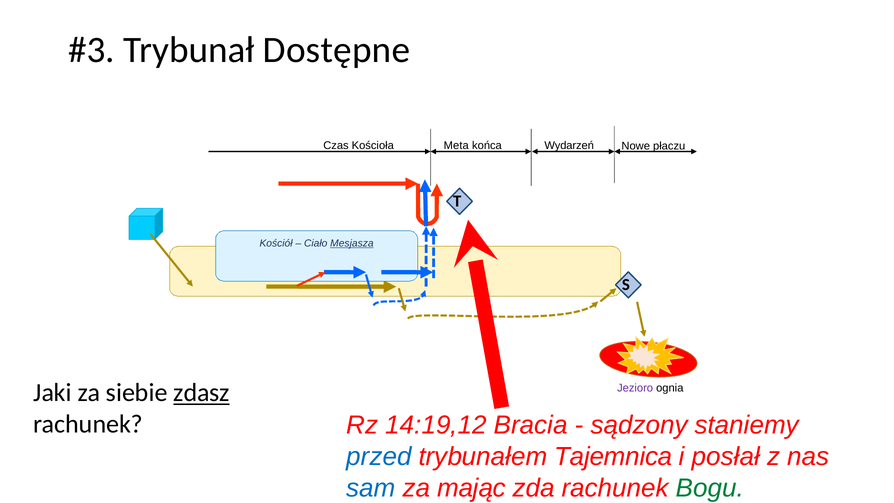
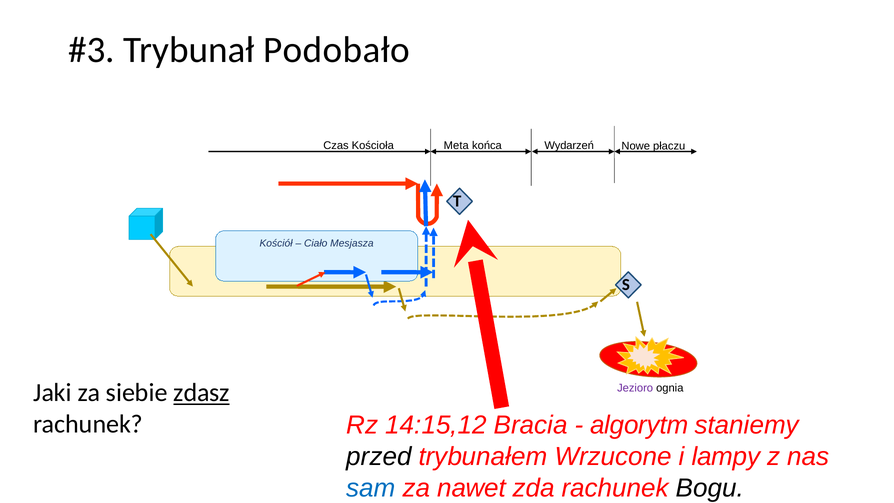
Dostępne: Dostępne -> Podobało
Mesjasza underline: present -> none
14:19,12: 14:19,12 -> 14:15,12
sądzony: sądzony -> algorytm
przed colour: blue -> black
Tajemnica: Tajemnica -> Wrzucone
posłał: posłał -> lampy
mając: mając -> nawet
Bogu colour: green -> black
